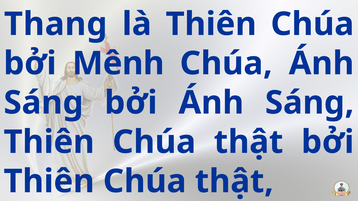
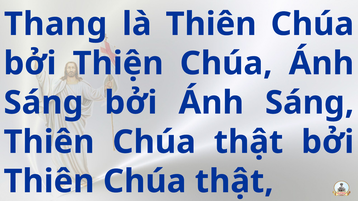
Mênh: Mênh -> Thiện
